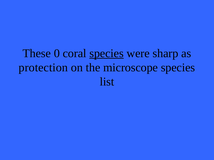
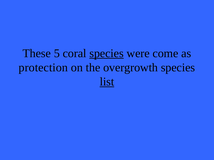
0: 0 -> 5
sharp: sharp -> come
microscope: microscope -> overgrowth
list underline: none -> present
